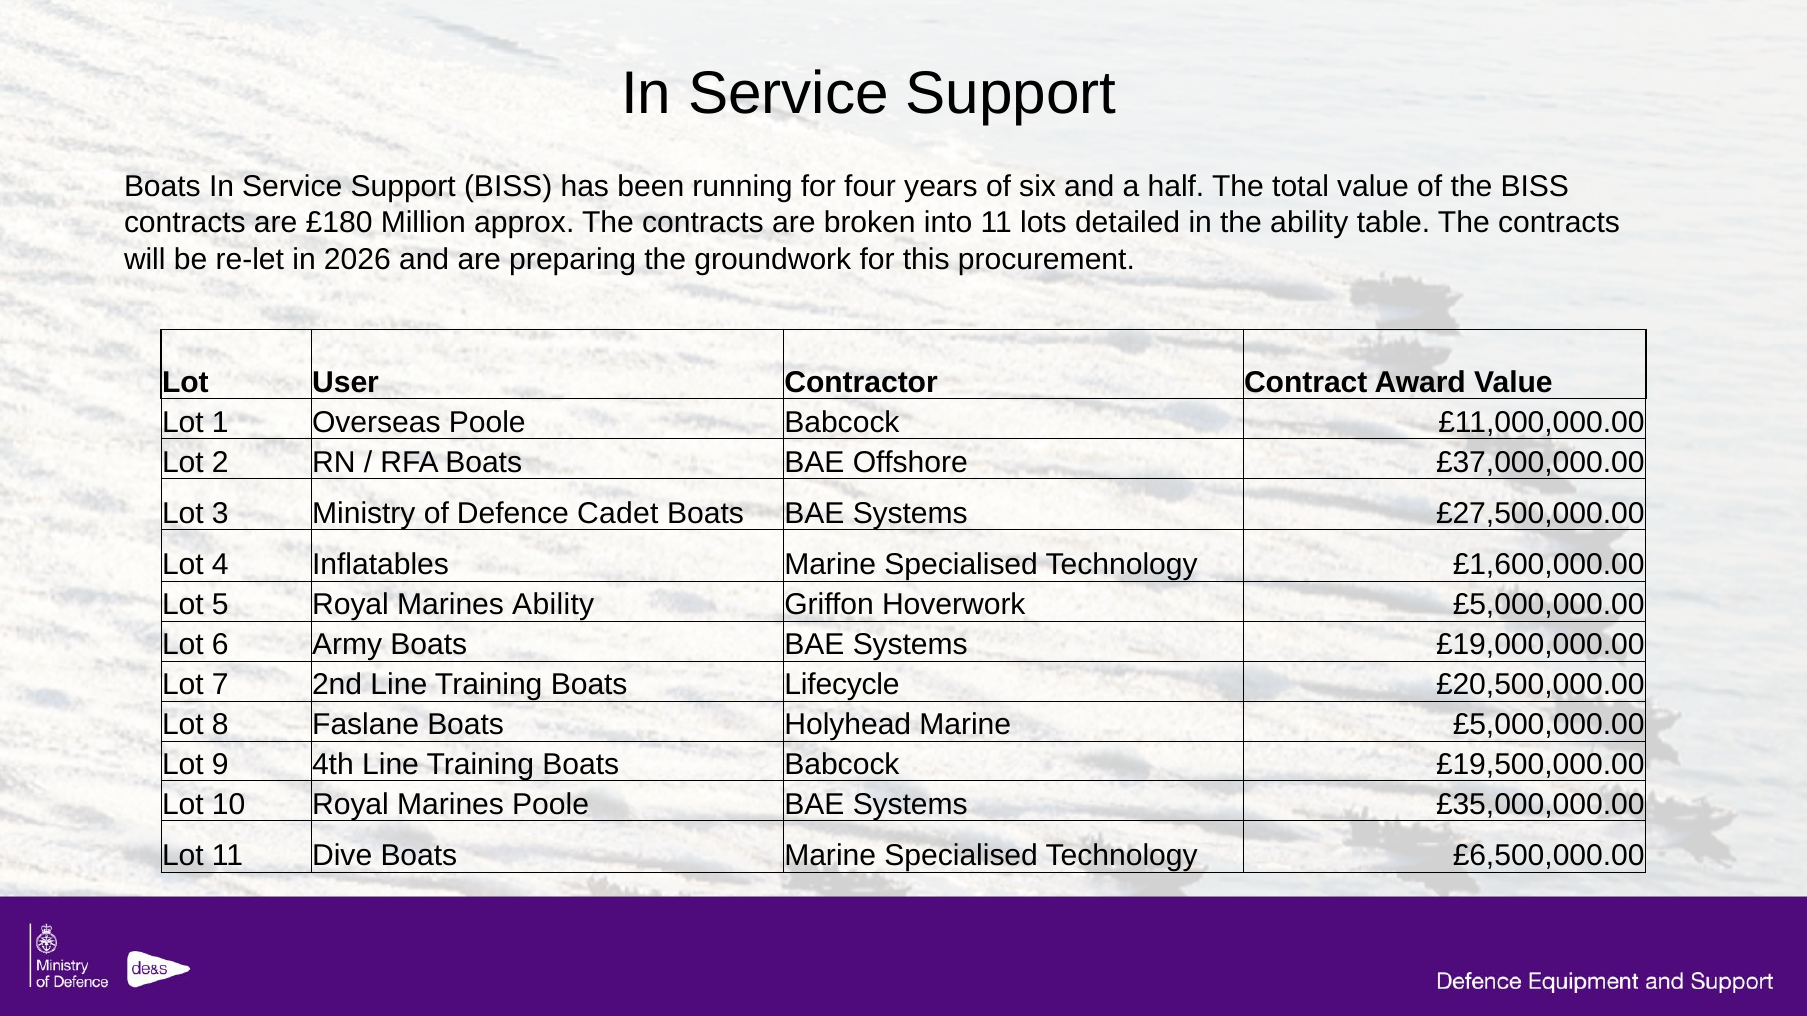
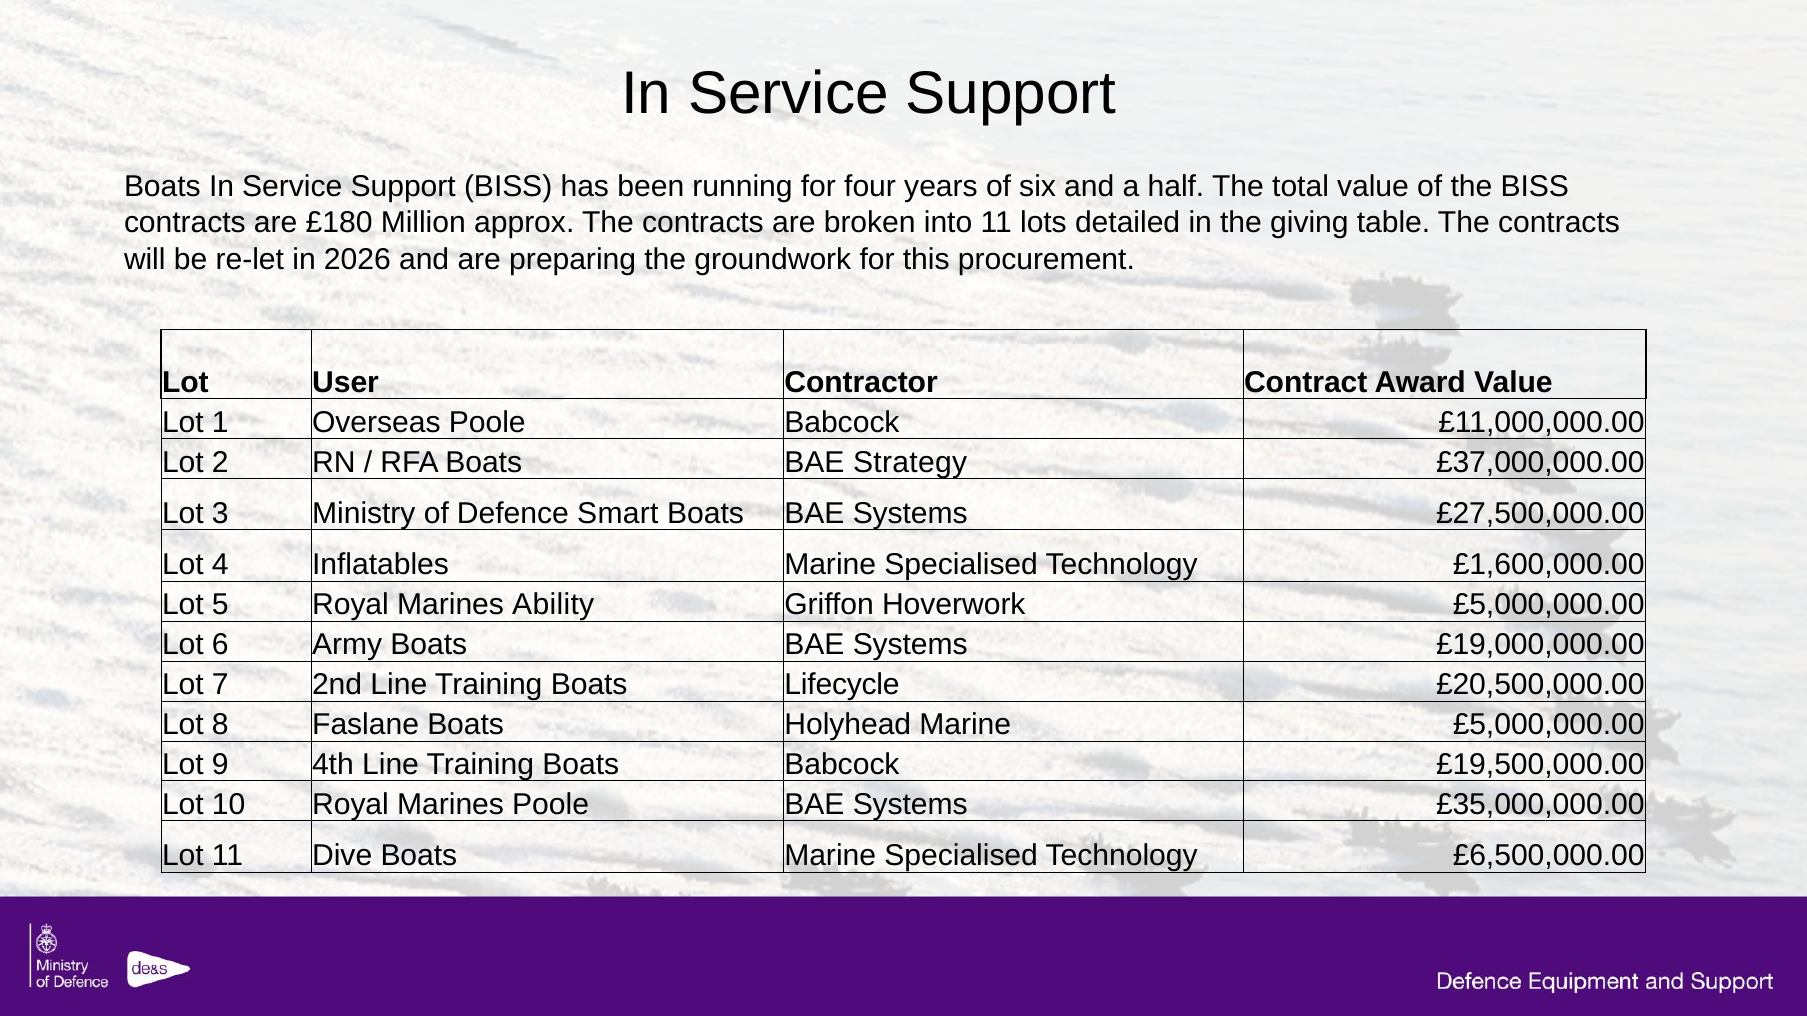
the ability: ability -> giving
Offshore: Offshore -> Strategy
Cadet: Cadet -> Smart
